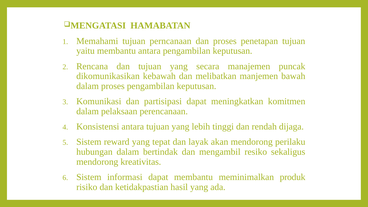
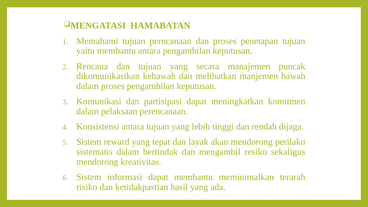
hubungan: hubungan -> sistematis
produk: produk -> terarah
